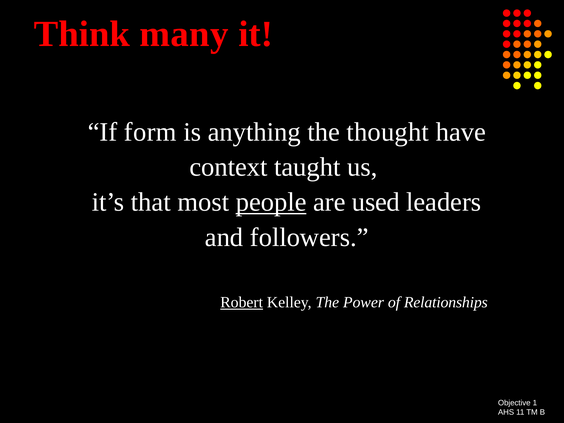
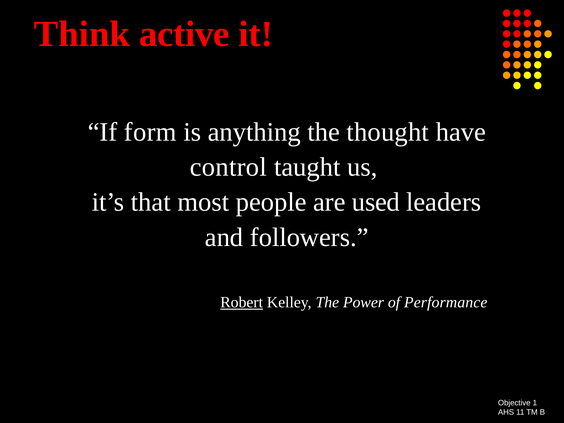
many: many -> active
context: context -> control
people underline: present -> none
Relationships: Relationships -> Performance
